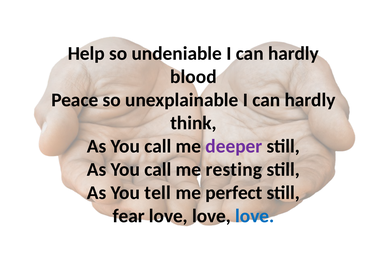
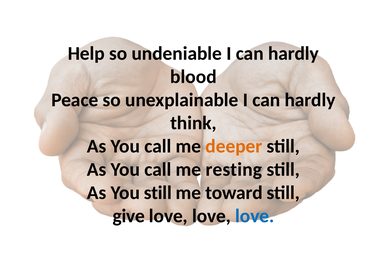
deeper colour: purple -> orange
You tell: tell -> still
perfect: perfect -> toward
fear: fear -> give
